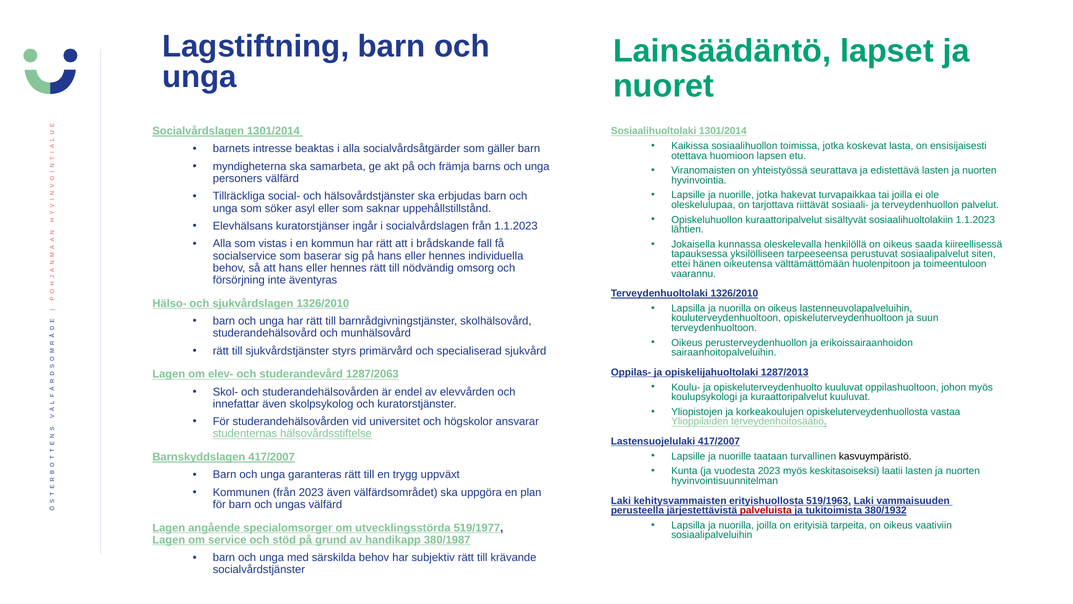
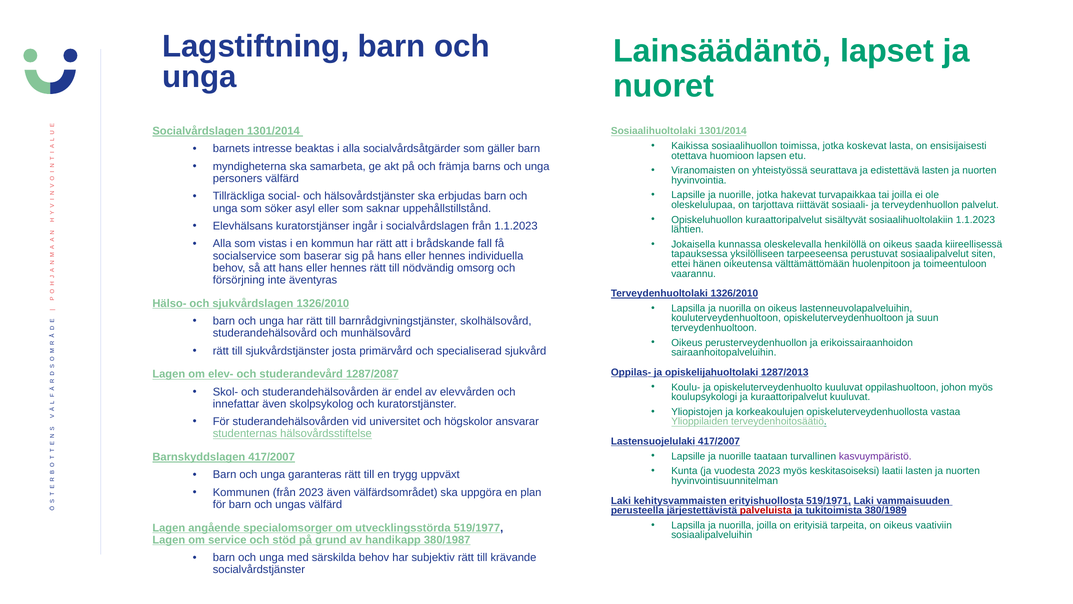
styrs: styrs -> josta
1287/2063: 1287/2063 -> 1287/2087
kasvuympäristö colour: black -> purple
519/1963: 519/1963 -> 519/1971
380/1932: 380/1932 -> 380/1989
